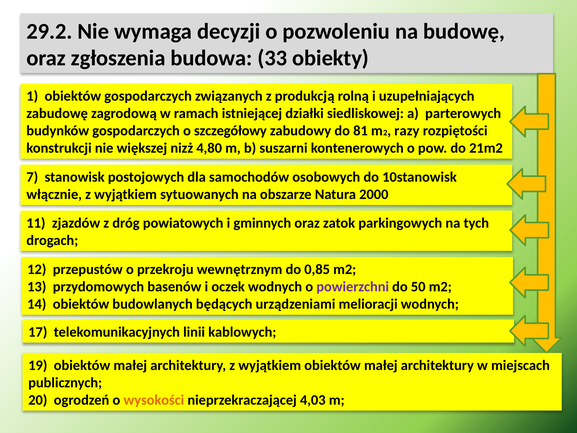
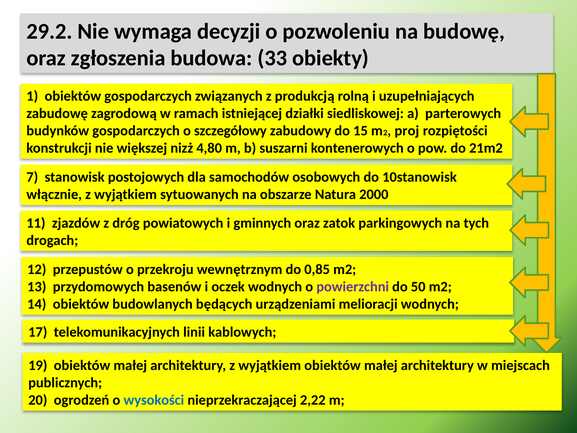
81: 81 -> 15
razy: razy -> proj
wysokości colour: orange -> blue
4,03: 4,03 -> 2,22
